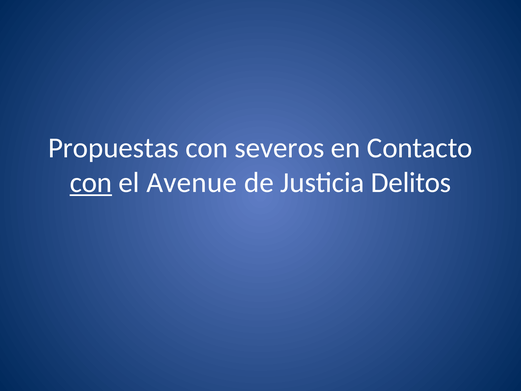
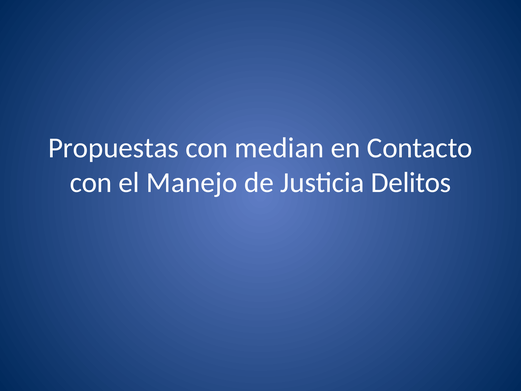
severos: severos -> median
con at (91, 183) underline: present -> none
Avenue: Avenue -> Manejo
